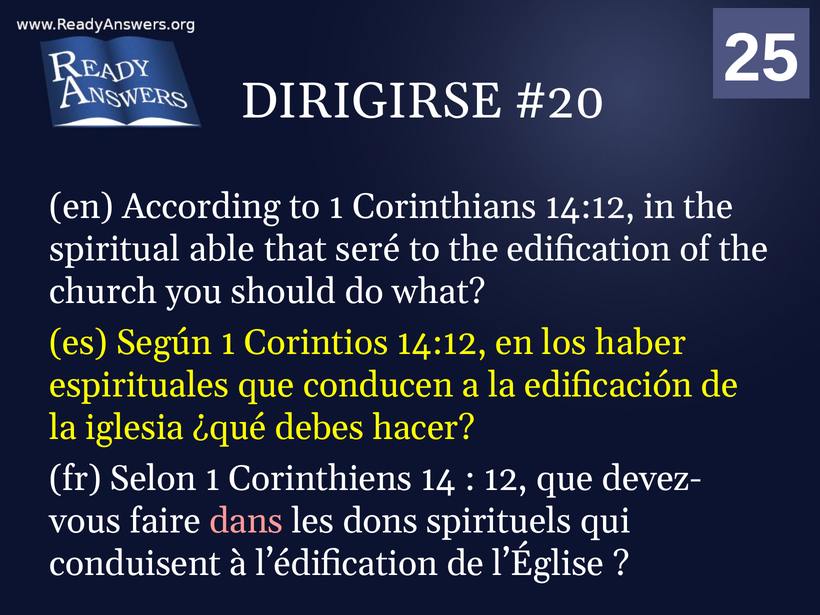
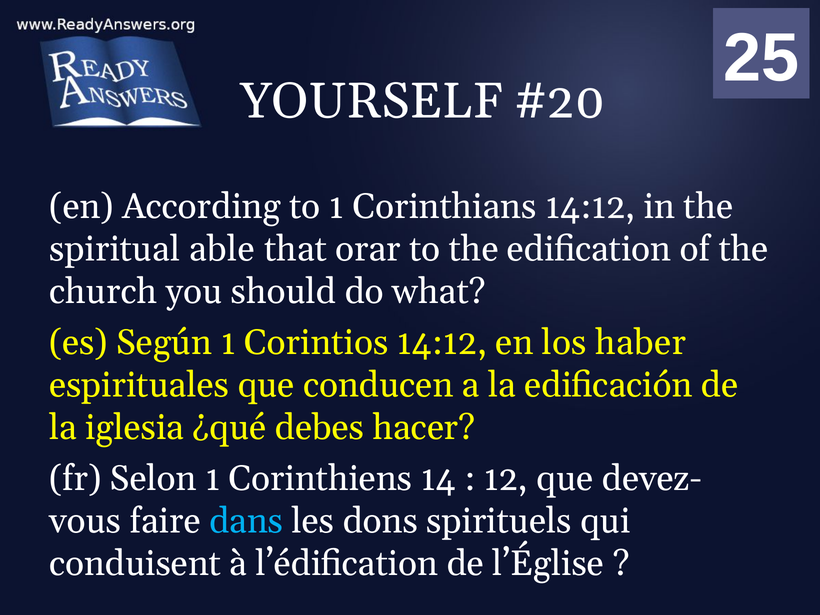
DIRIGIRSE: DIRIGIRSE -> YOURSELF
seré: seré -> orar
dans colour: pink -> light blue
